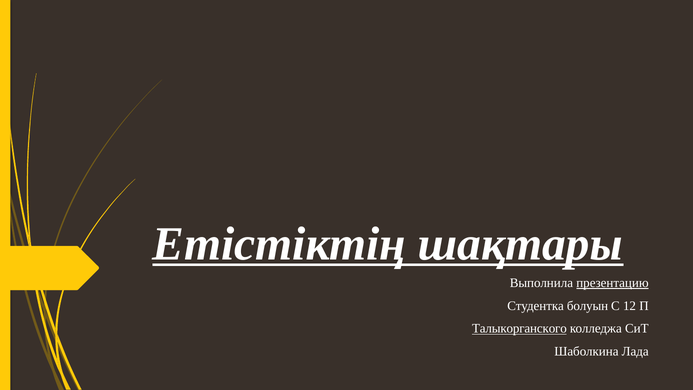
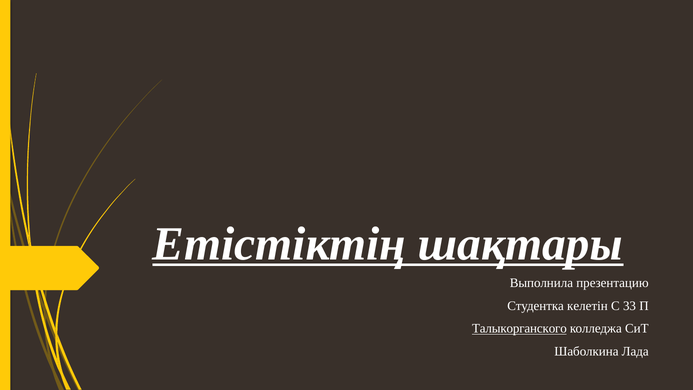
презентацию underline: present -> none
болуын: болуын -> келетін
12: 12 -> 33
